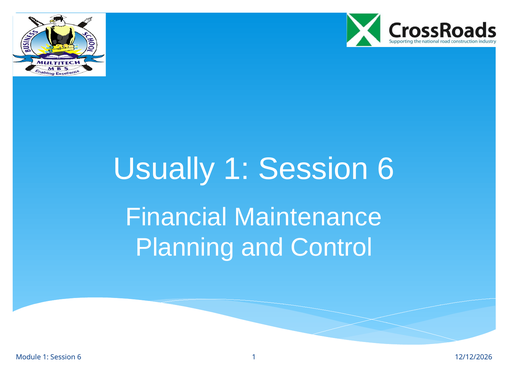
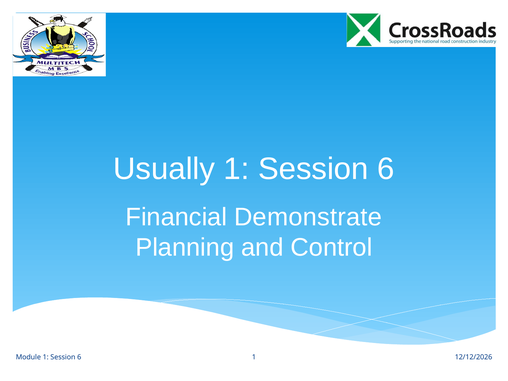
Maintenance: Maintenance -> Demonstrate
